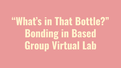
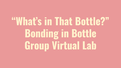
in Based: Based -> Bottle
